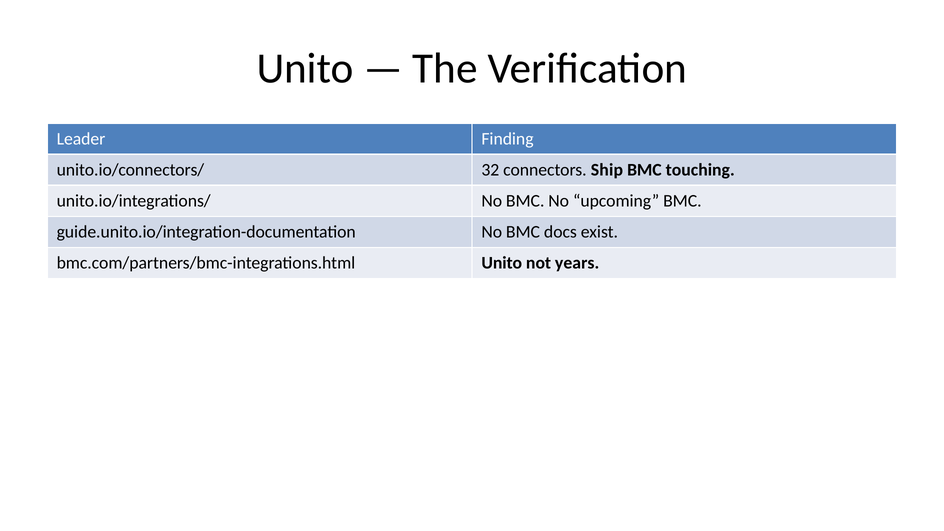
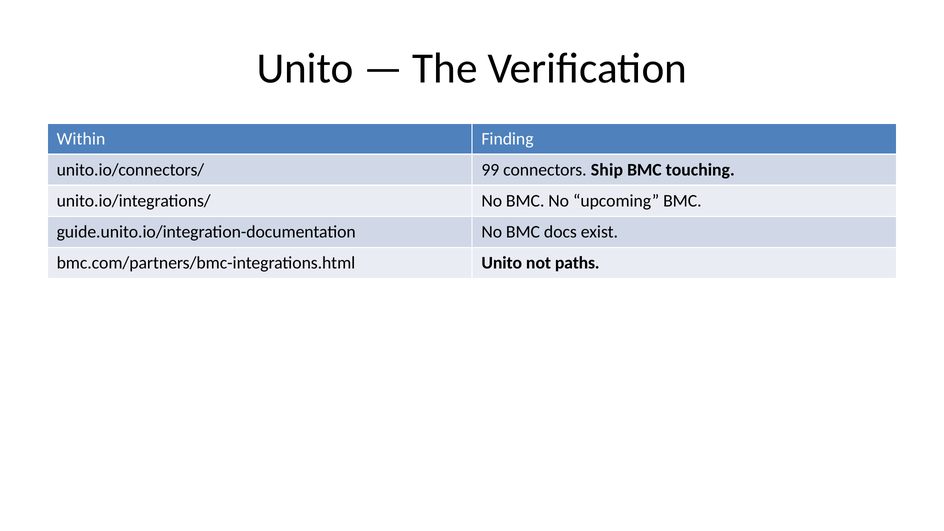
Leader: Leader -> Within
32: 32 -> 99
years: years -> paths
